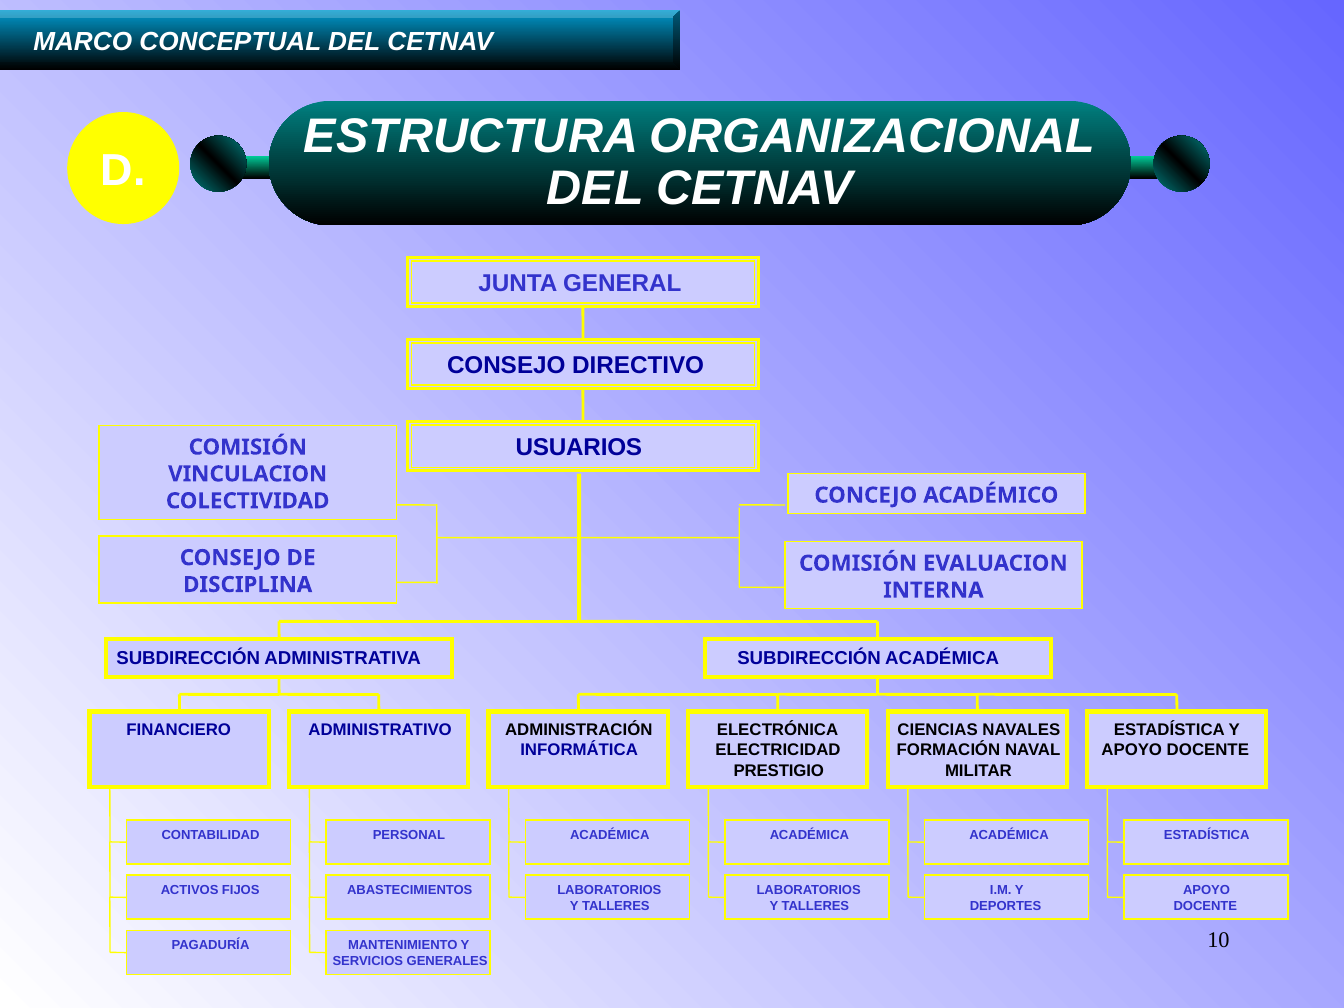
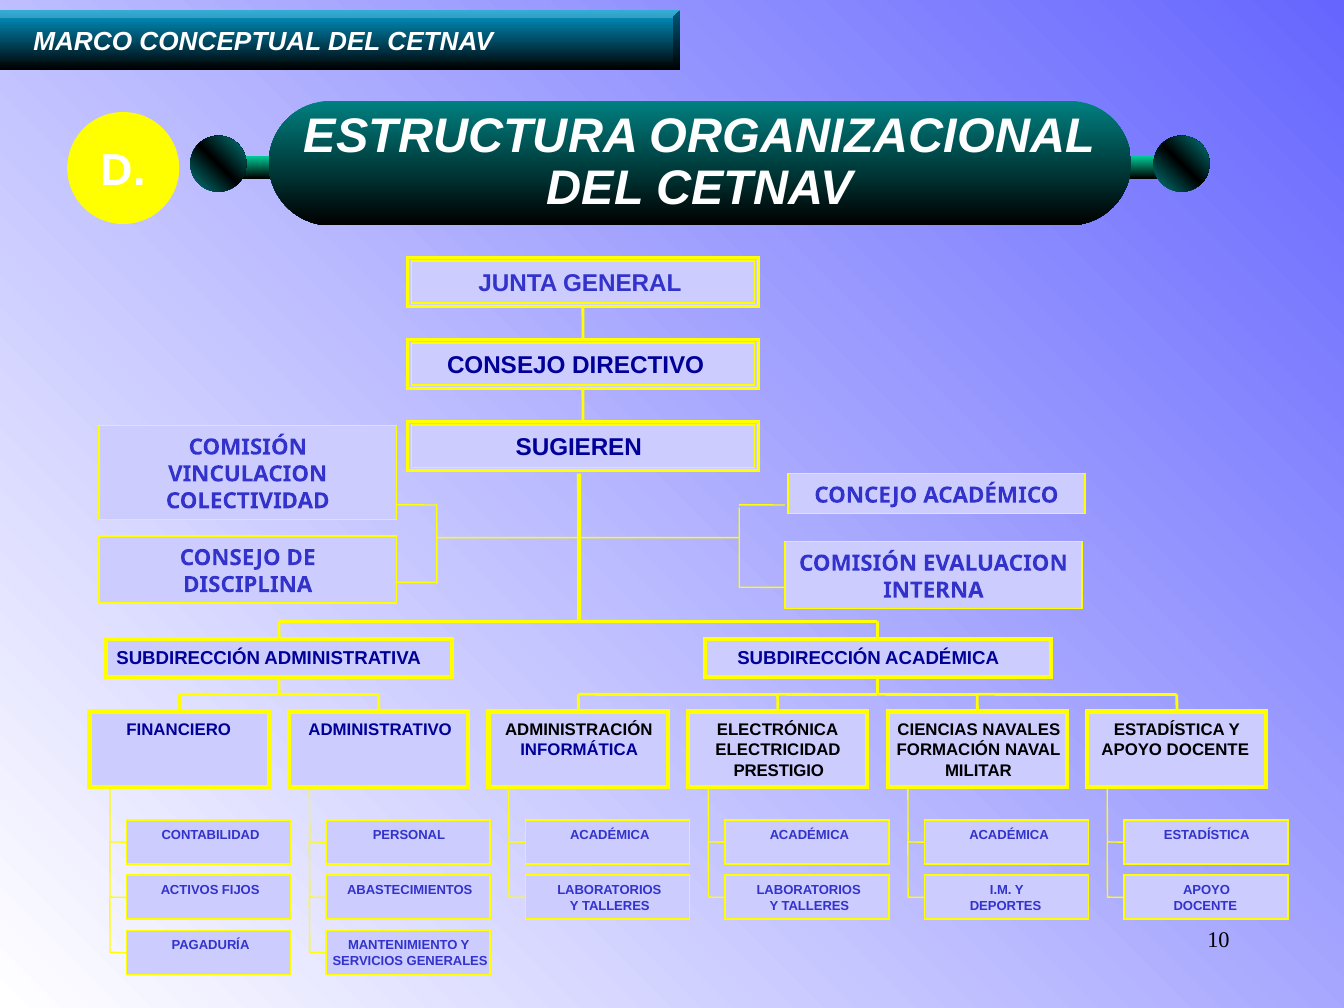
USUARIOS: USUARIOS -> SUGIEREN
